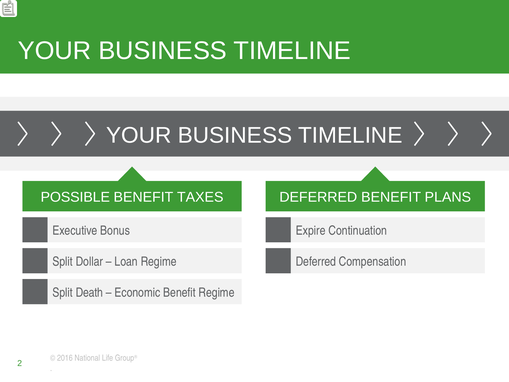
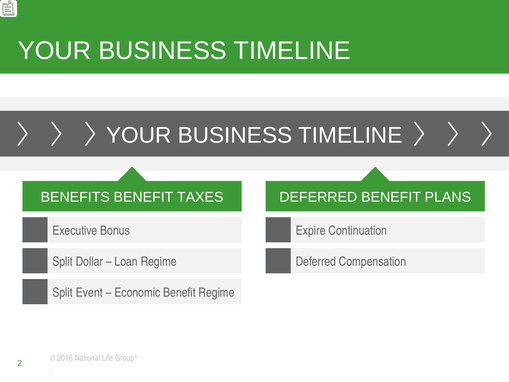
POSSIBLE: POSSIBLE -> BENEFITS
Death: Death -> Event
